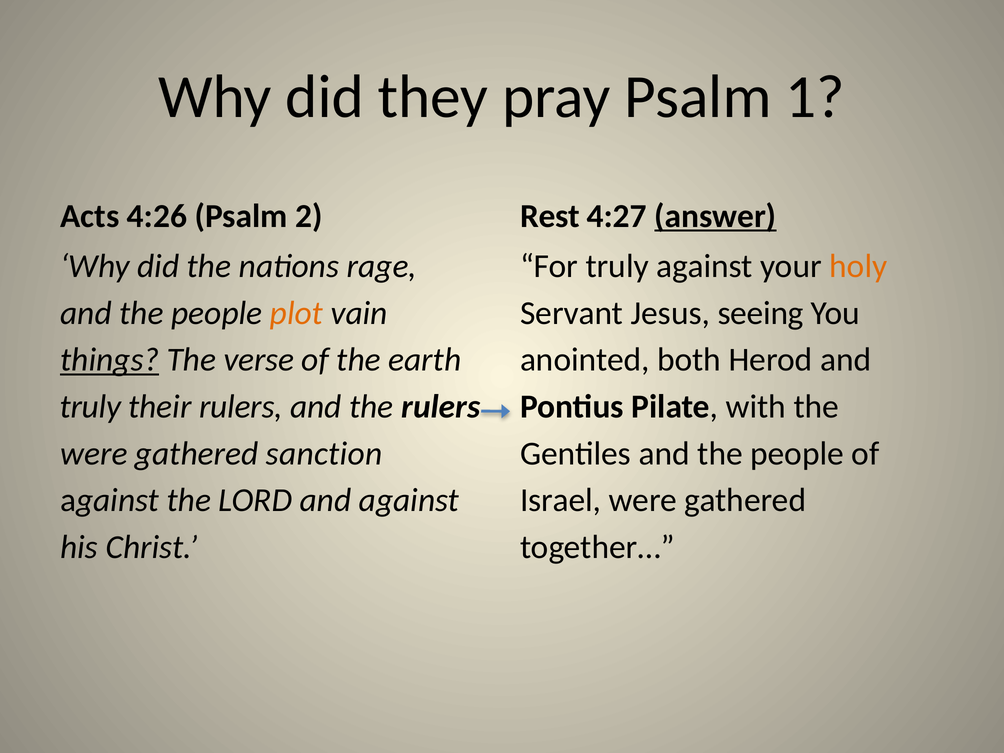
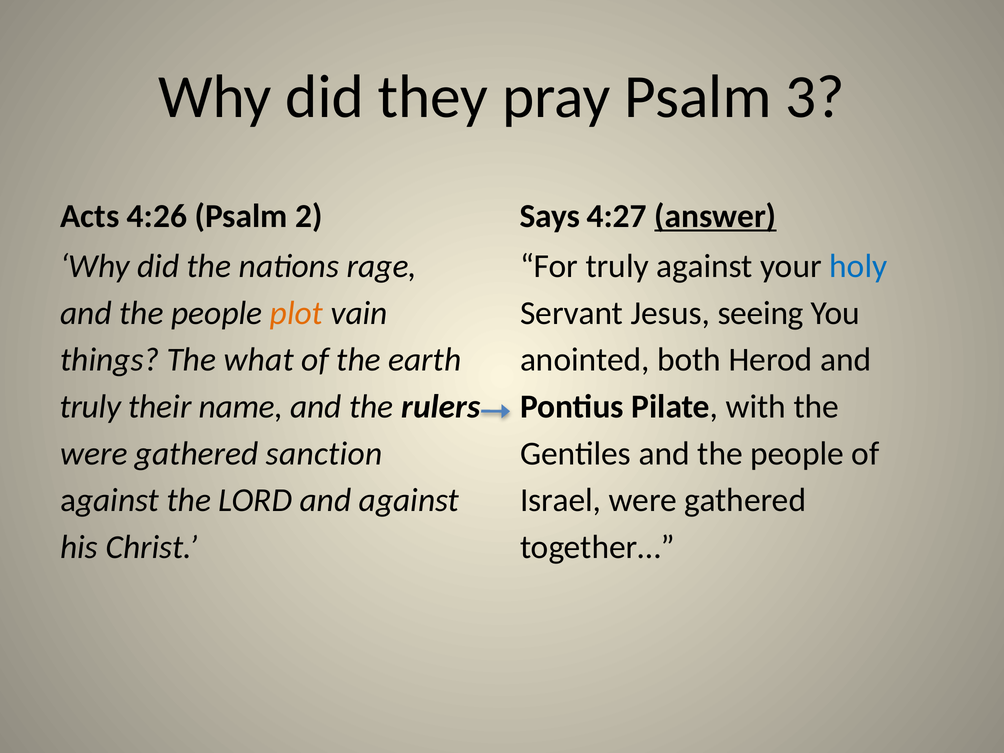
1: 1 -> 3
Rest: Rest -> Says
holy colour: orange -> blue
things underline: present -> none
verse: verse -> what
rulers: rulers -> name
